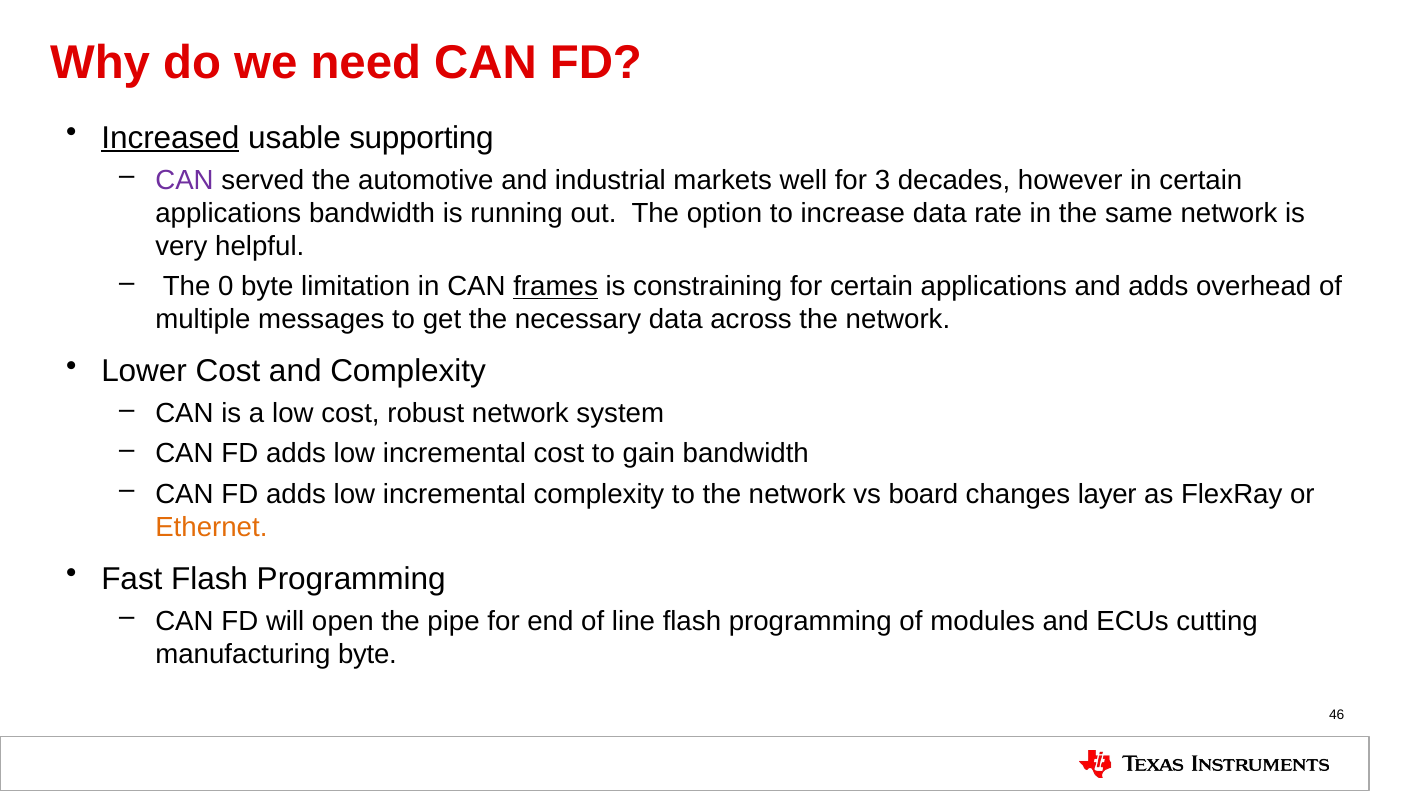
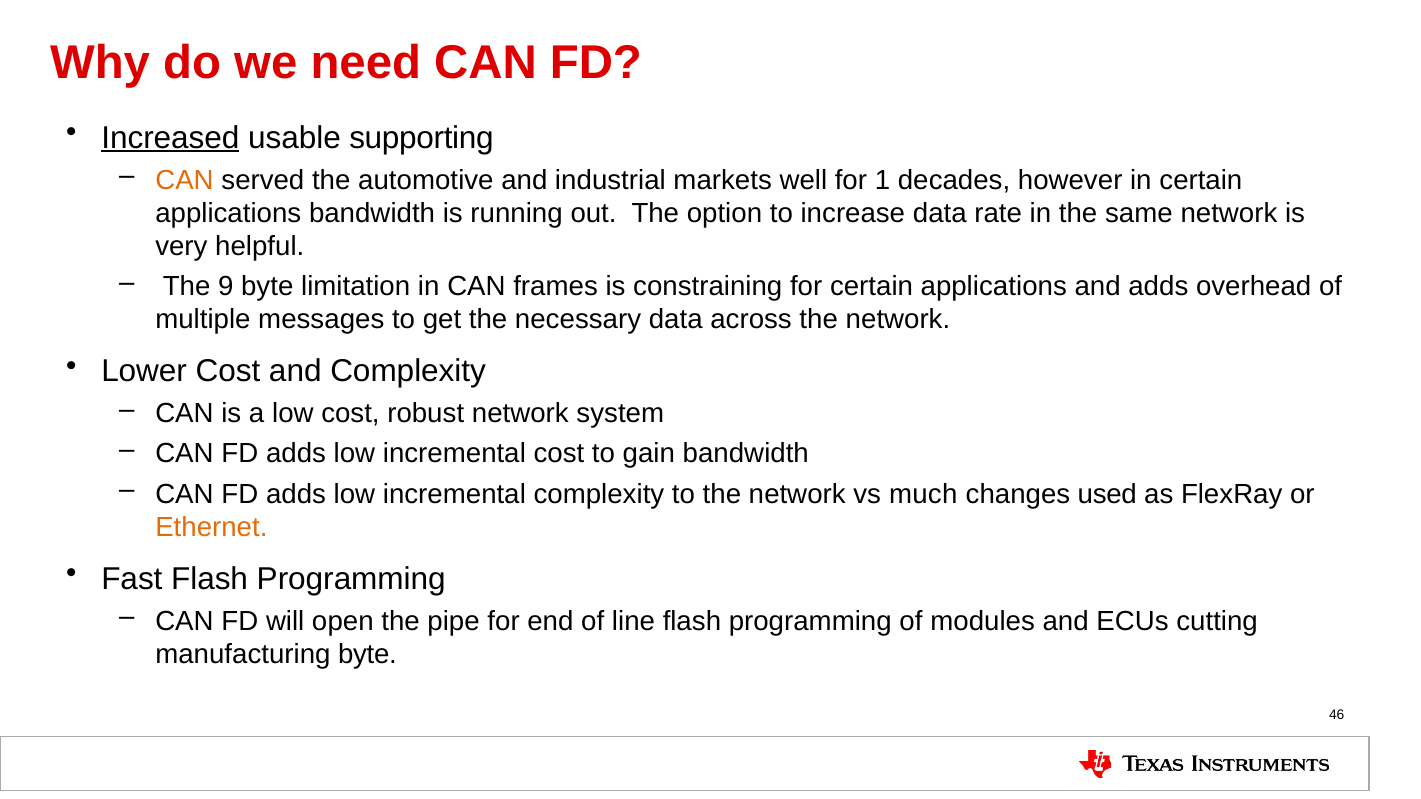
CAN at (184, 180) colour: purple -> orange
3: 3 -> 1
0: 0 -> 9
frames underline: present -> none
board: board -> much
layer: layer -> used
